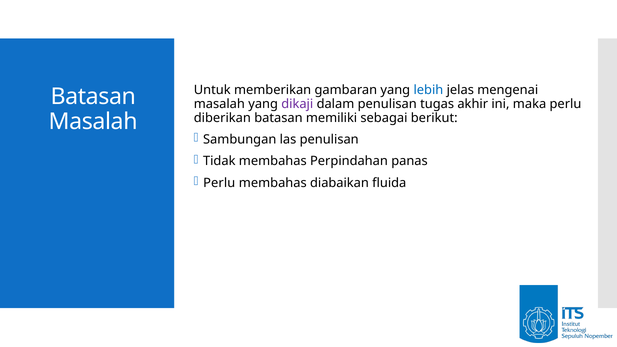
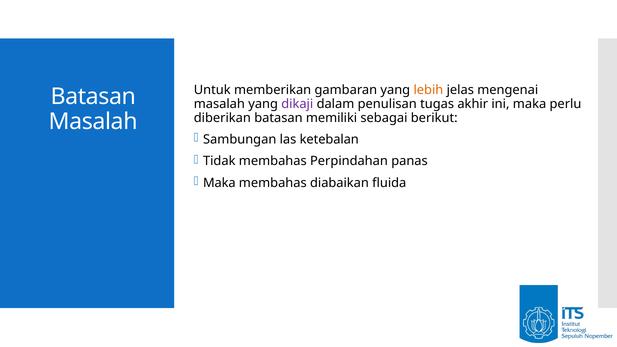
lebih colour: blue -> orange
las penulisan: penulisan -> ketebalan
Perlu at (219, 183): Perlu -> Maka
